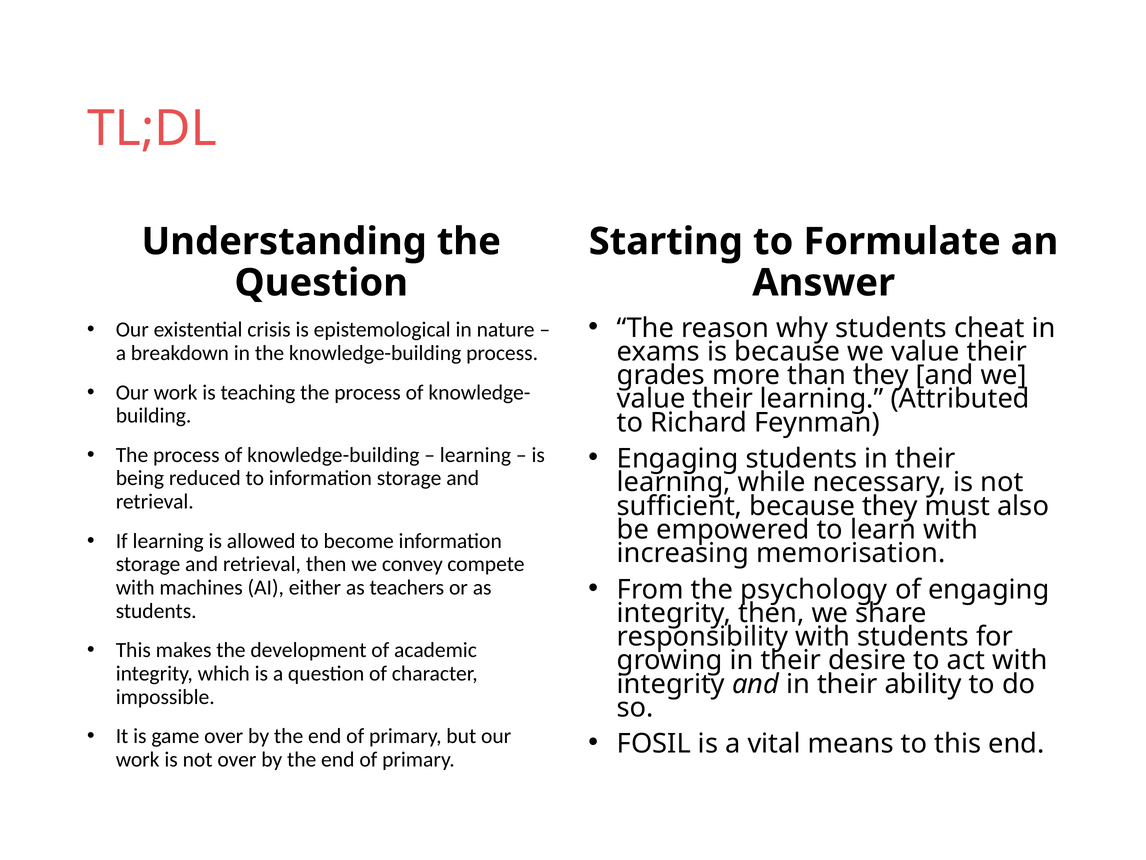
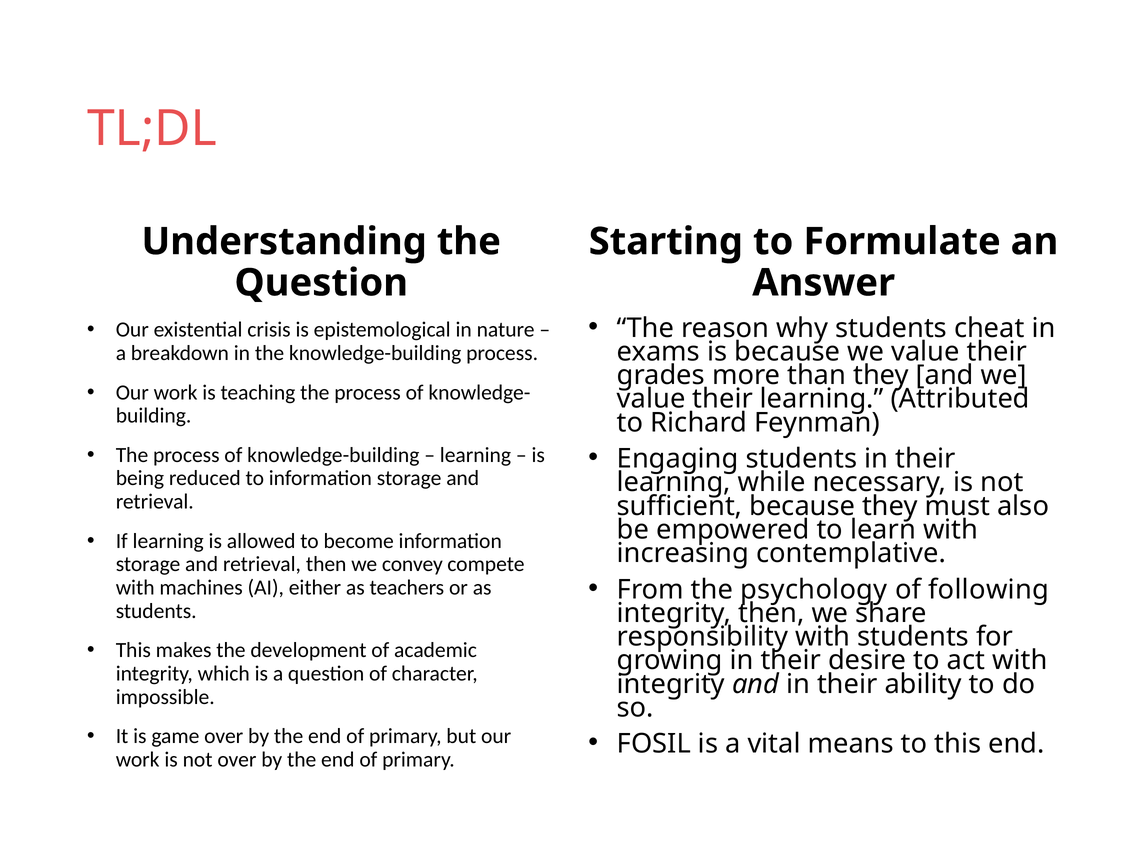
memorisation: memorisation -> contemplative
of engaging: engaging -> following
